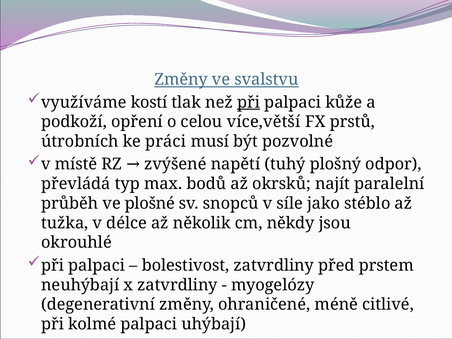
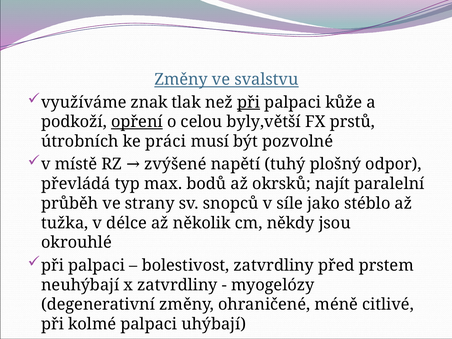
kostí: kostí -> znak
opření underline: none -> present
více,větší: více,větší -> byly,větší
plošné: plošné -> strany
